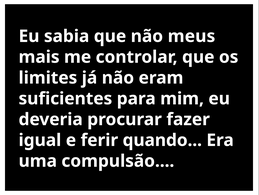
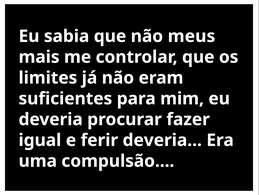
ferir quando: quando -> deveria
